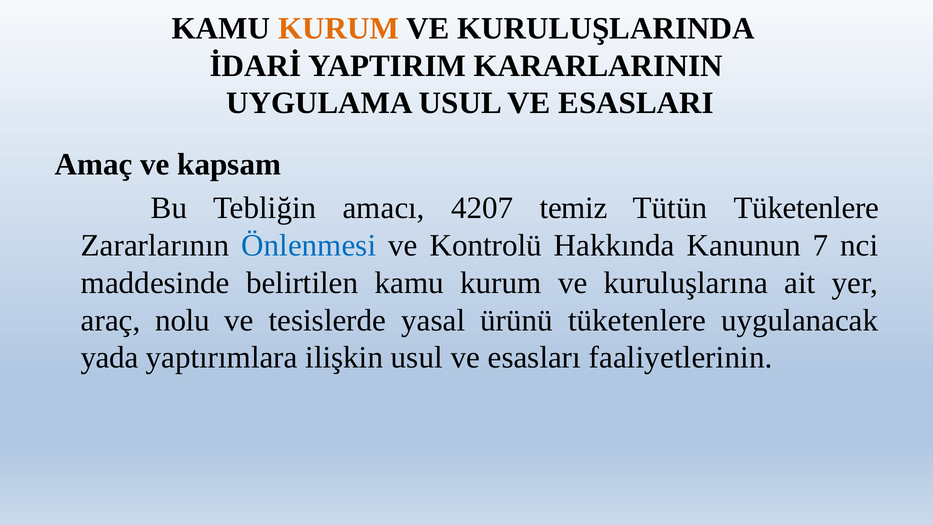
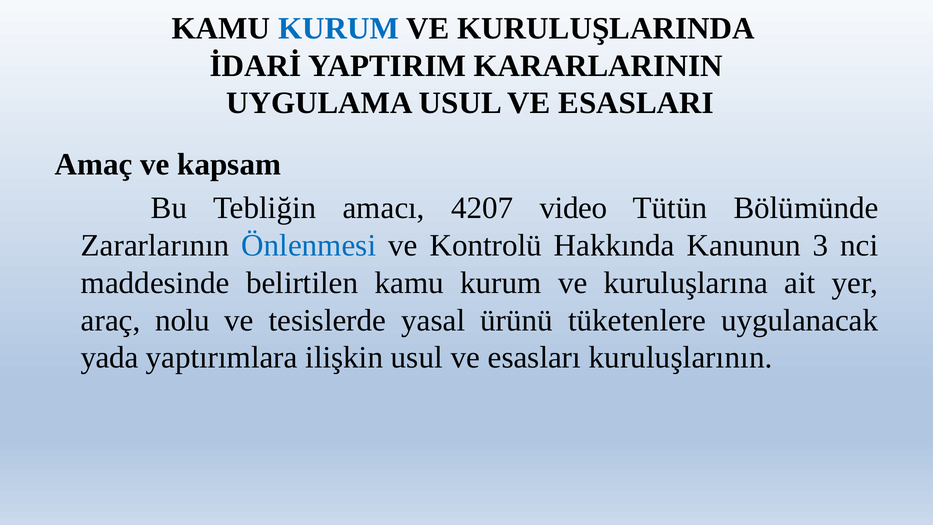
KURUM at (339, 28) colour: orange -> blue
temiz: temiz -> video
Tütün Tüketenlere: Tüketenlere -> Bölümünde
7: 7 -> 3
faaliyetlerinin: faaliyetlerinin -> kuruluşlarının
